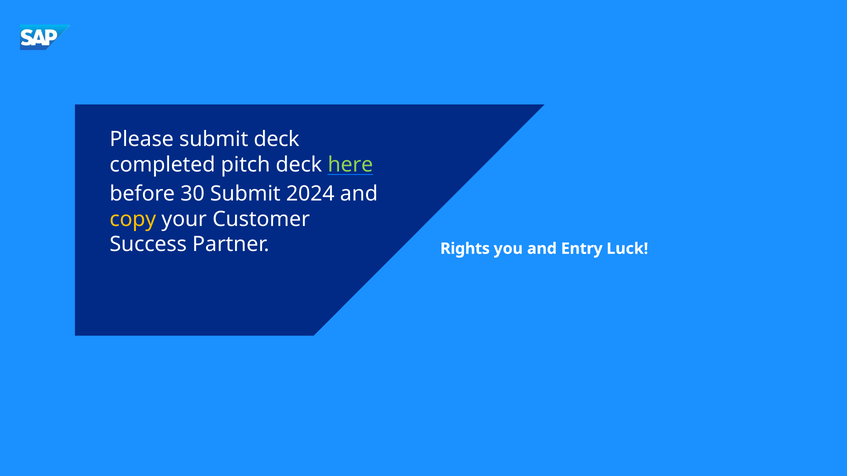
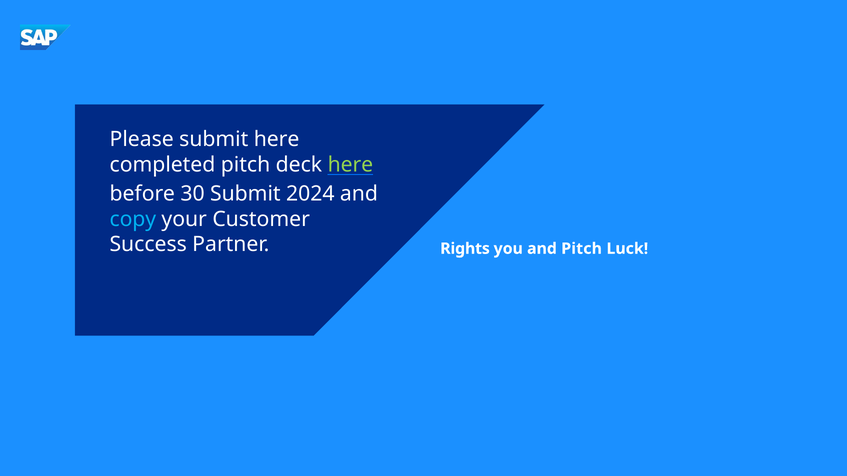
submit deck: deck -> here
copy colour: yellow -> light blue
and Entry: Entry -> Pitch
